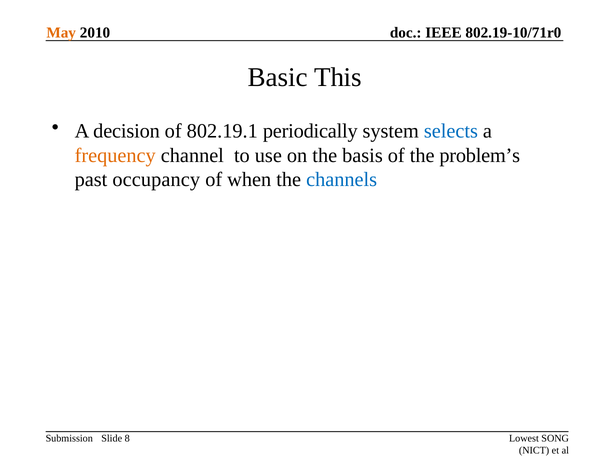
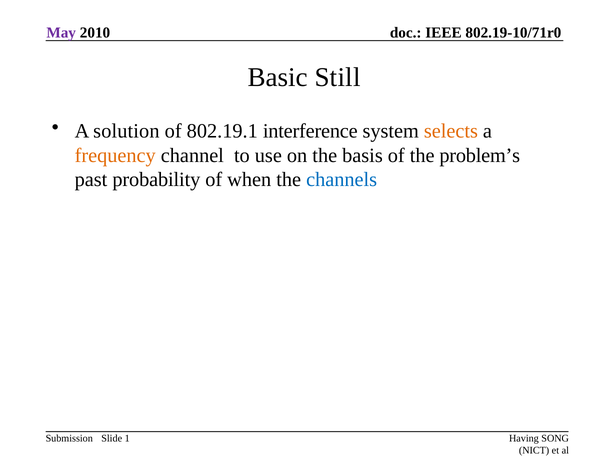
May colour: orange -> purple
This: This -> Still
decision: decision -> solution
periodically: periodically -> interference
selects colour: blue -> orange
occupancy: occupancy -> probability
8: 8 -> 1
Lowest: Lowest -> Having
